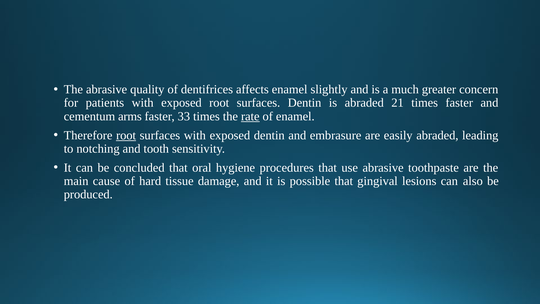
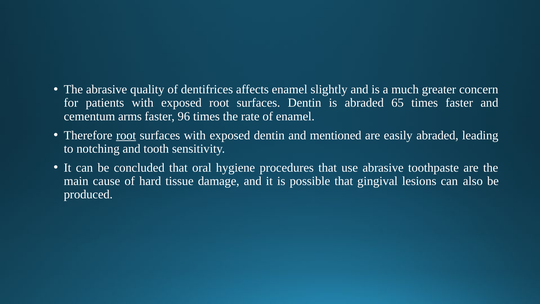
21: 21 -> 65
33: 33 -> 96
rate underline: present -> none
embrasure: embrasure -> mentioned
